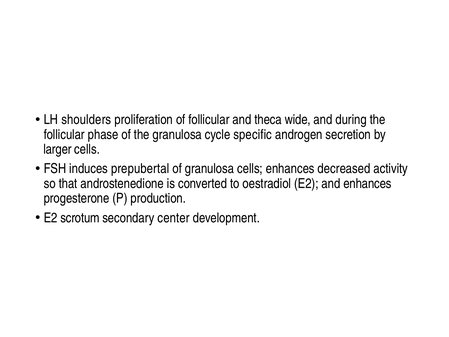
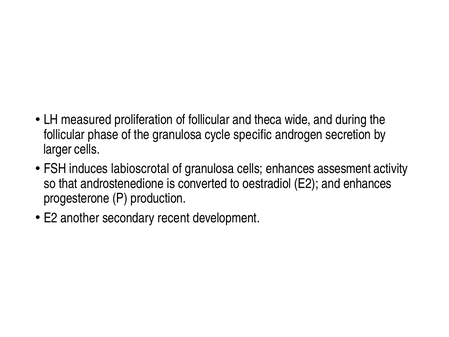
shoulders: shoulders -> measured
prepubertal: prepubertal -> labioscrotal
decreased: decreased -> assesment
scrotum: scrotum -> another
center: center -> recent
